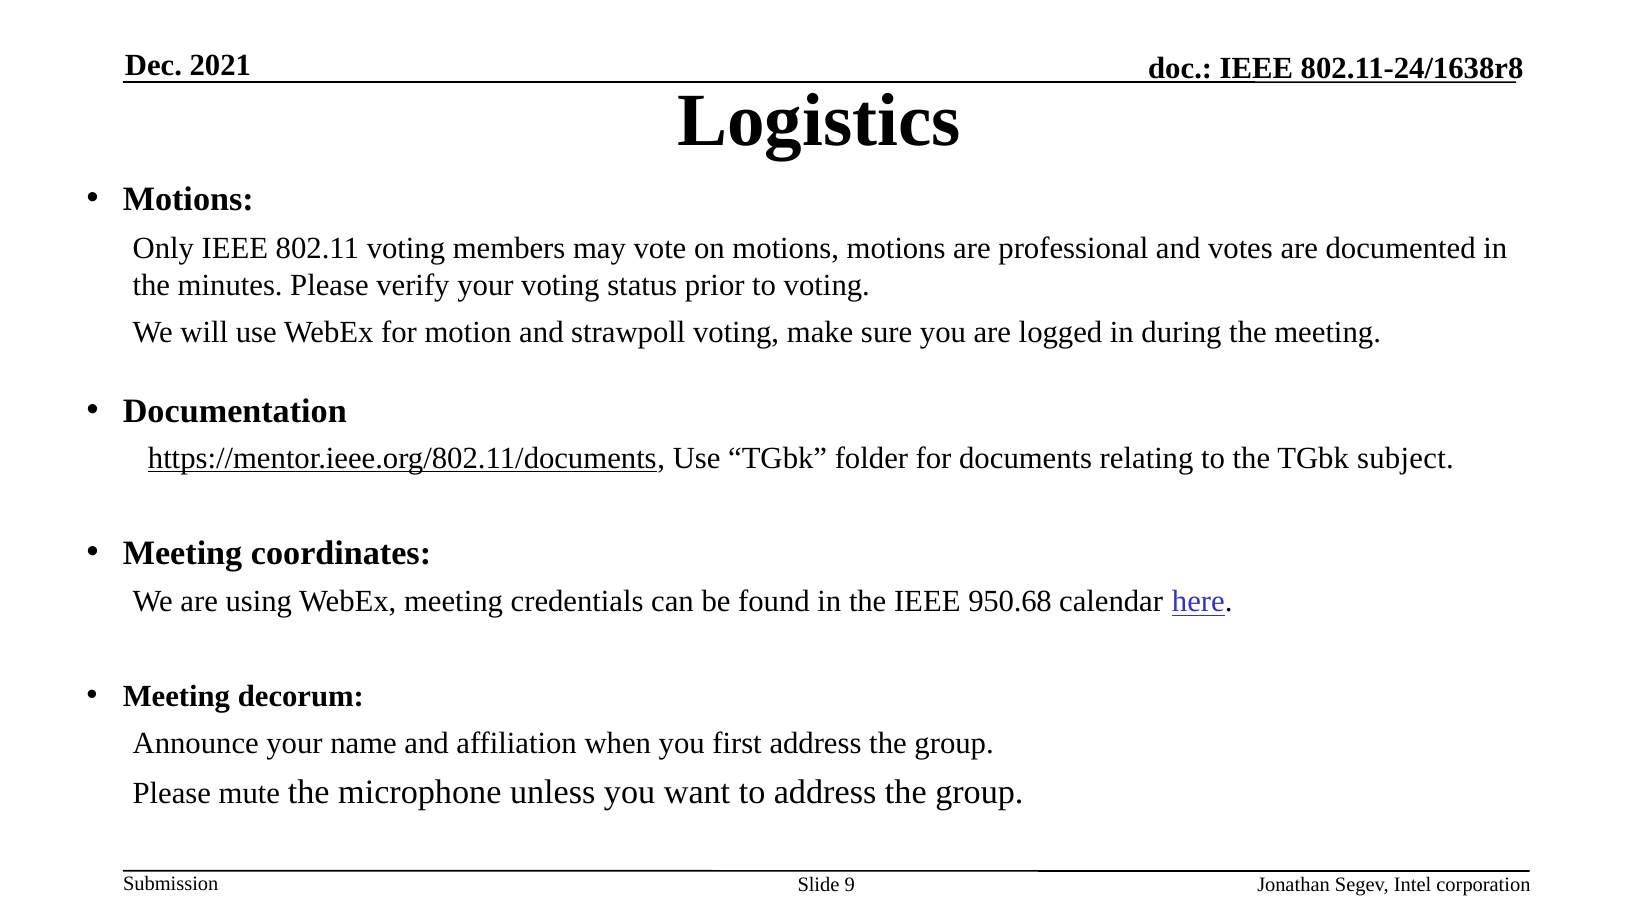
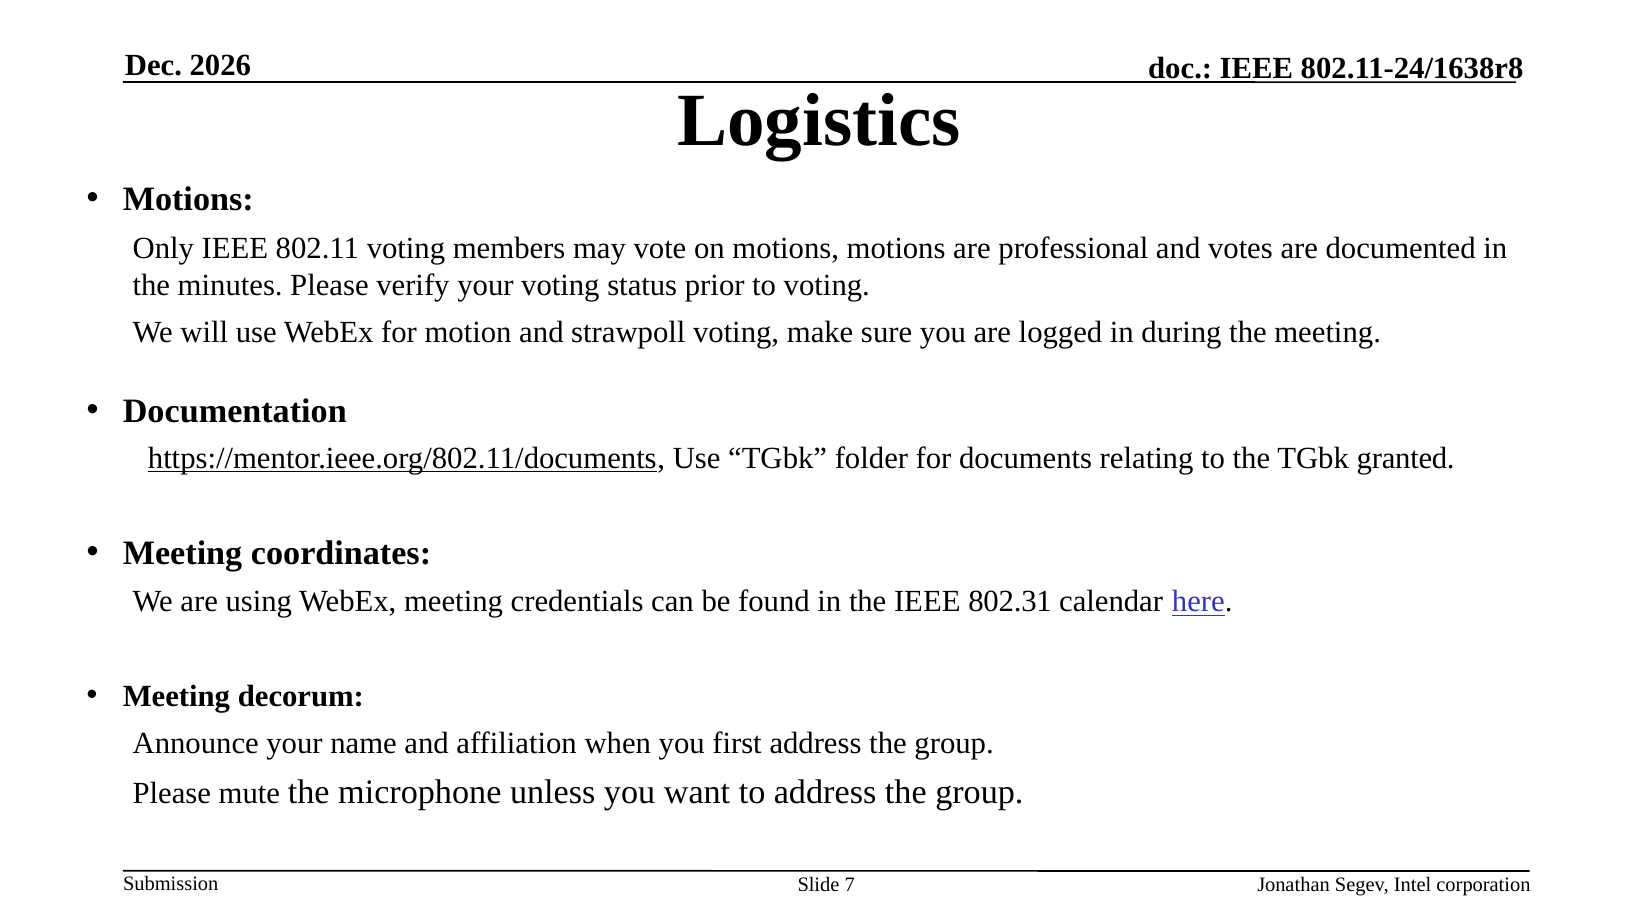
2021: 2021 -> 2026
subject: subject -> granted
950.68: 950.68 -> 802.31
9: 9 -> 7
